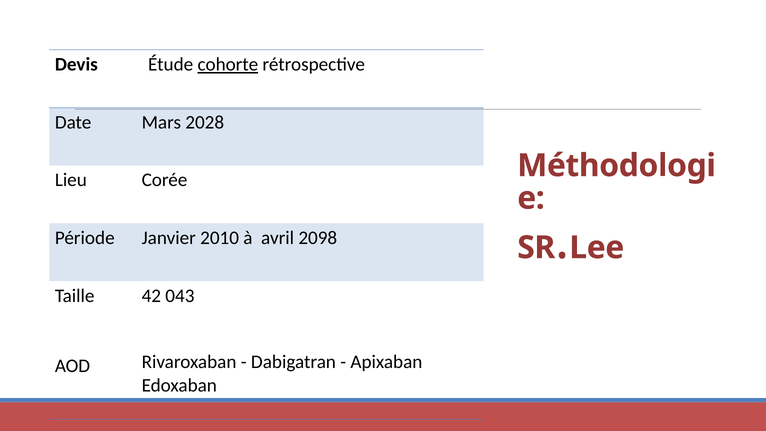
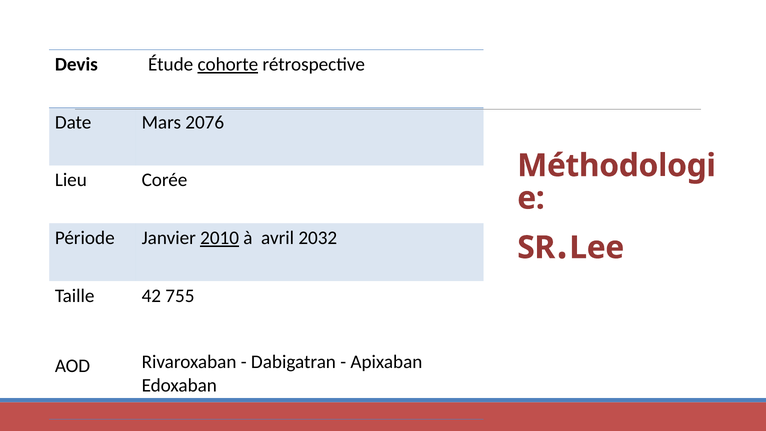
2028: 2028 -> 2076
2010 underline: none -> present
2098: 2098 -> 2032
043: 043 -> 755
